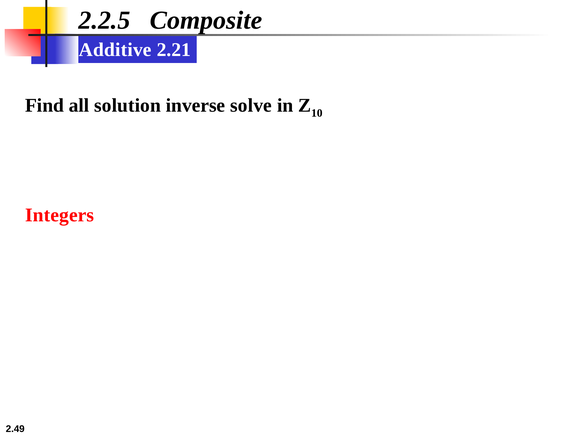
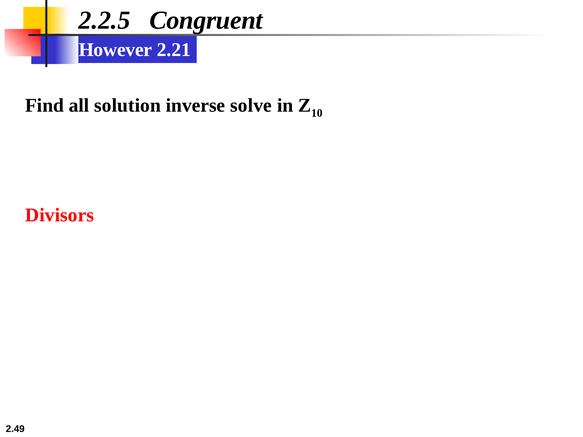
Composite: Composite -> Congruent
Additive: Additive -> However
Integers: Integers -> Divisors
